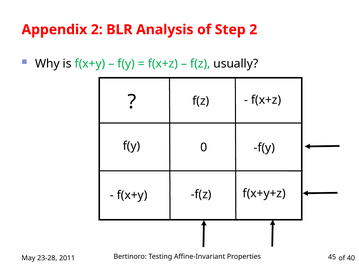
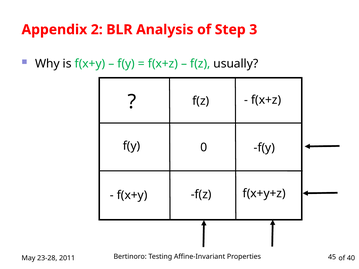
Step 2: 2 -> 3
